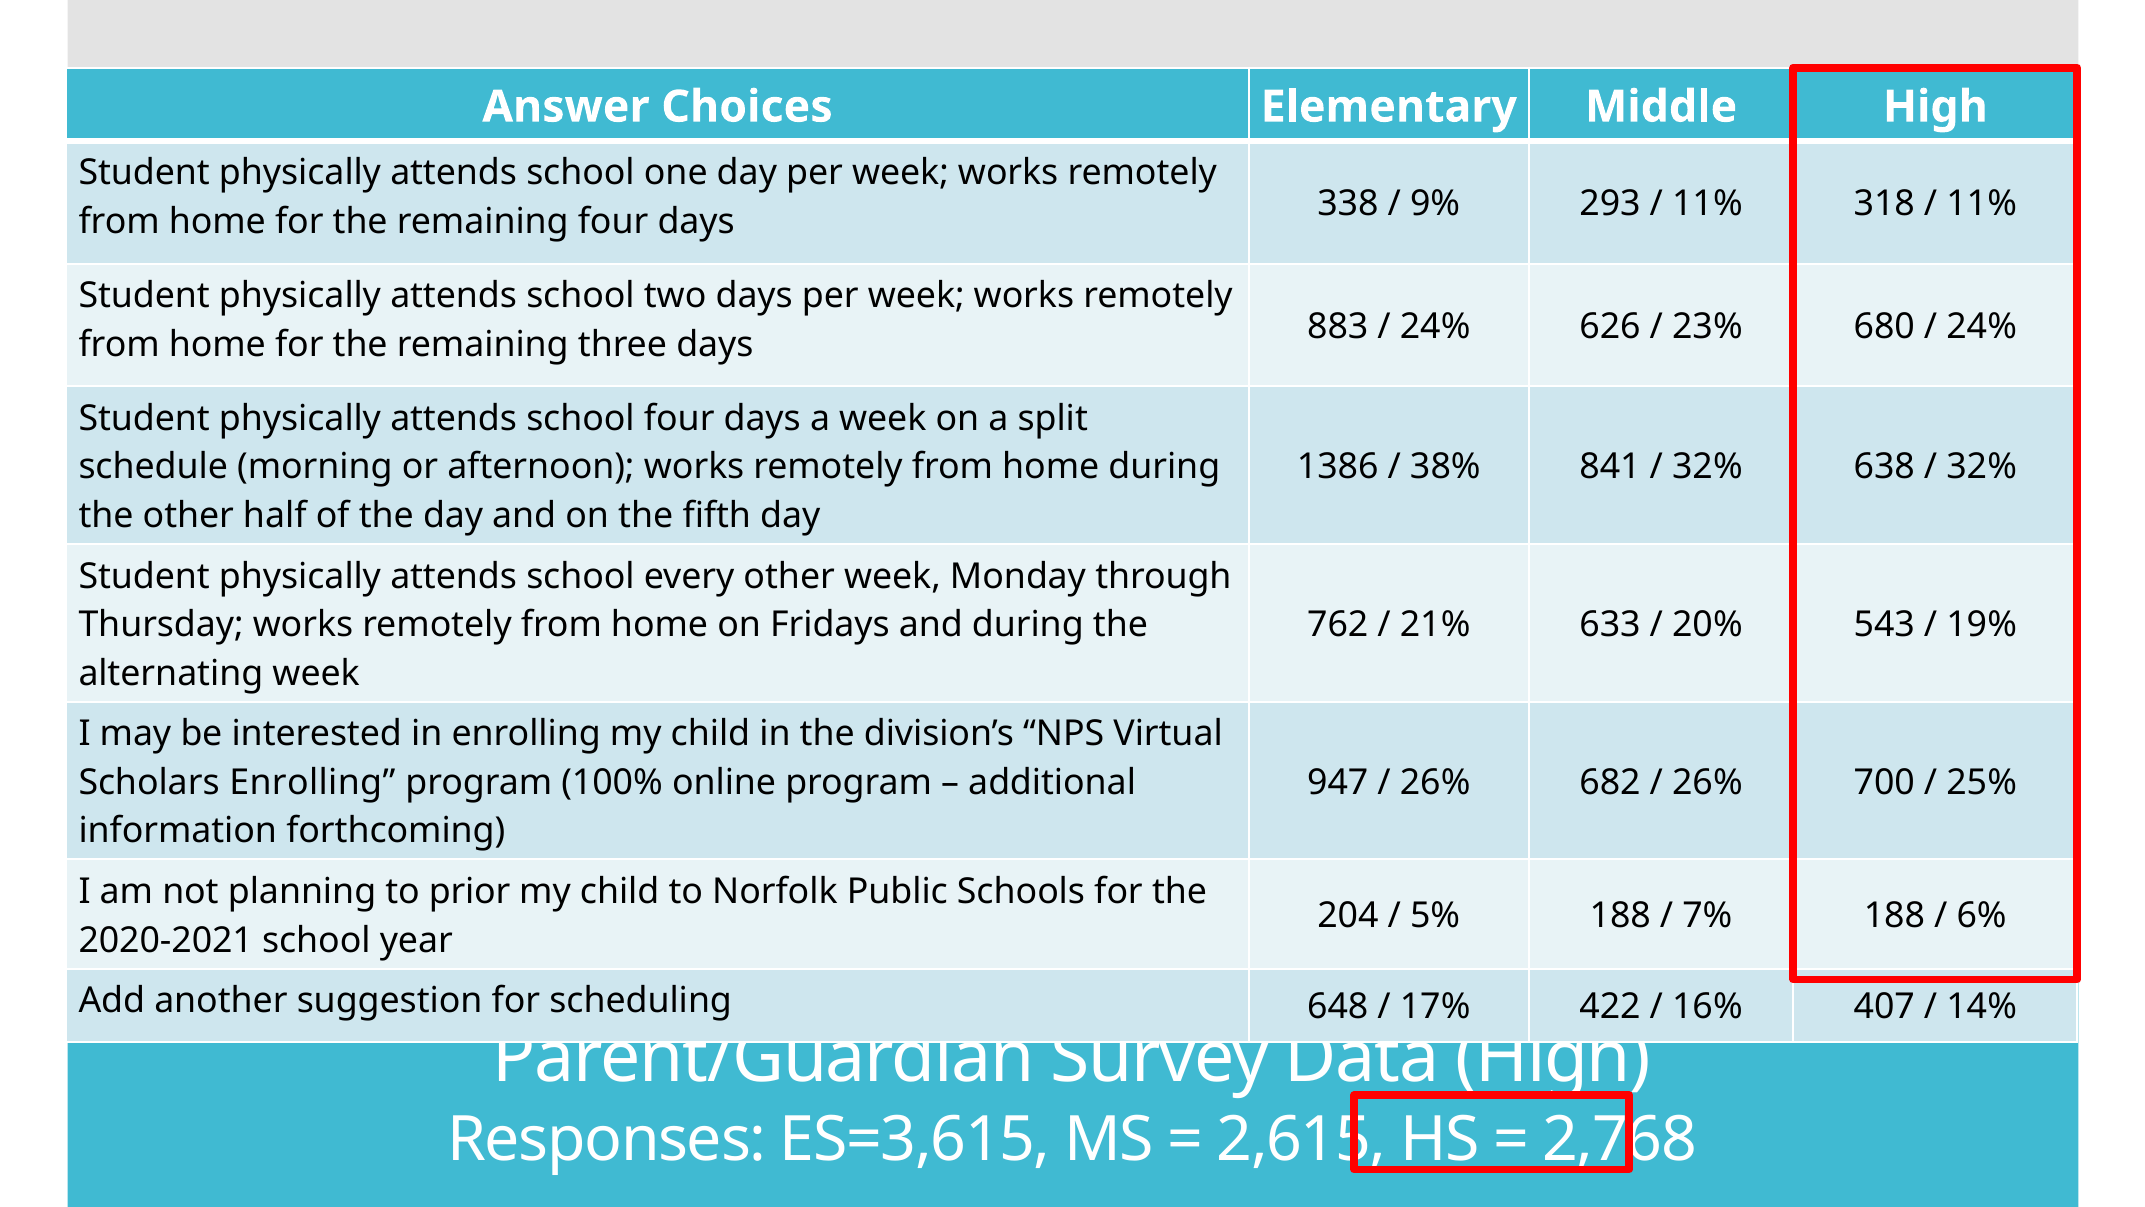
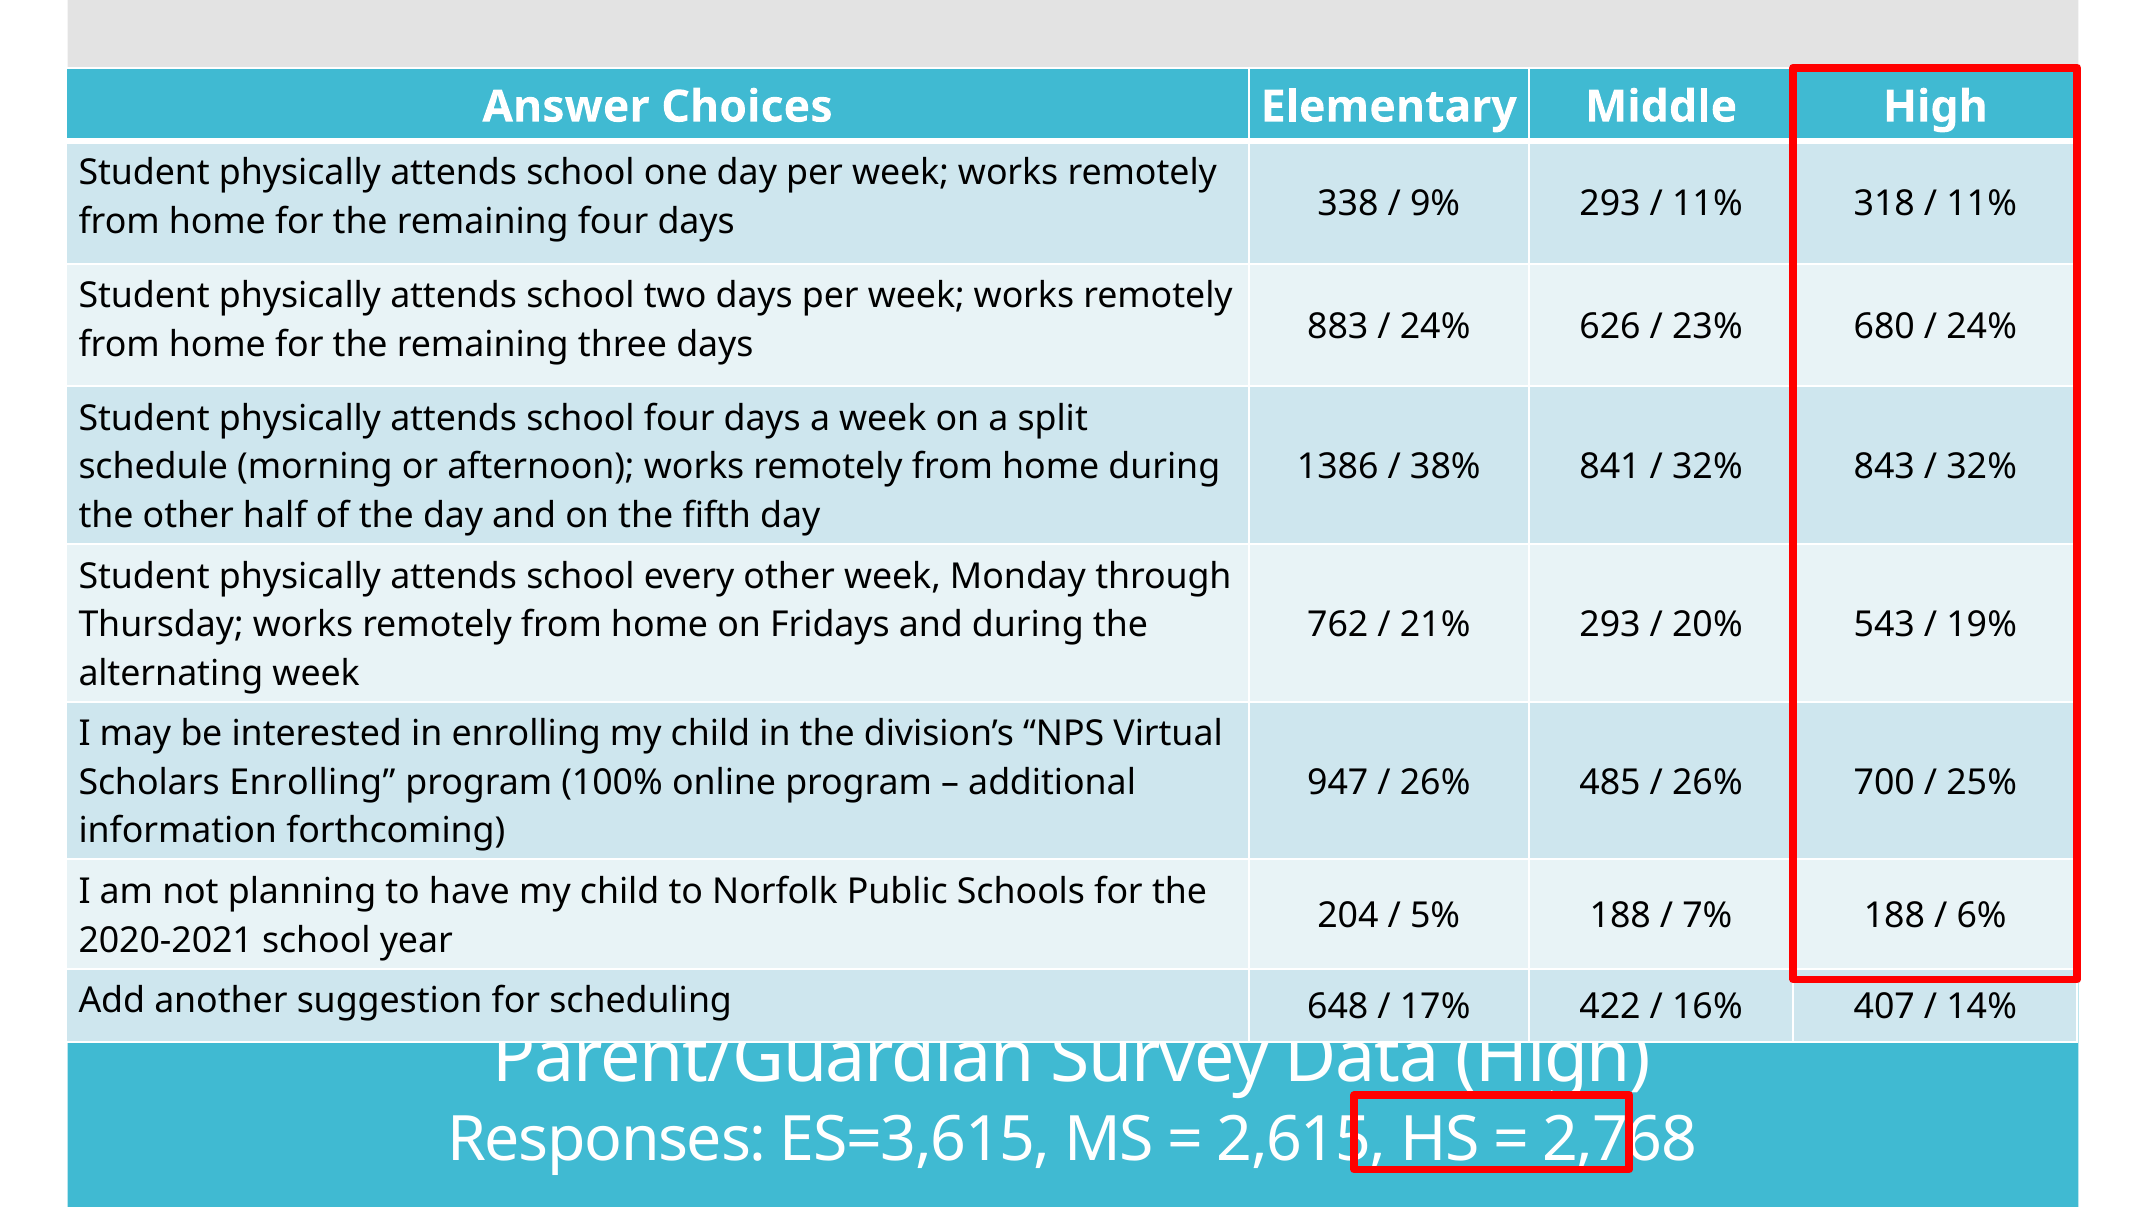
638: 638 -> 843
21% 633: 633 -> 293
682: 682 -> 485
prior: prior -> have
